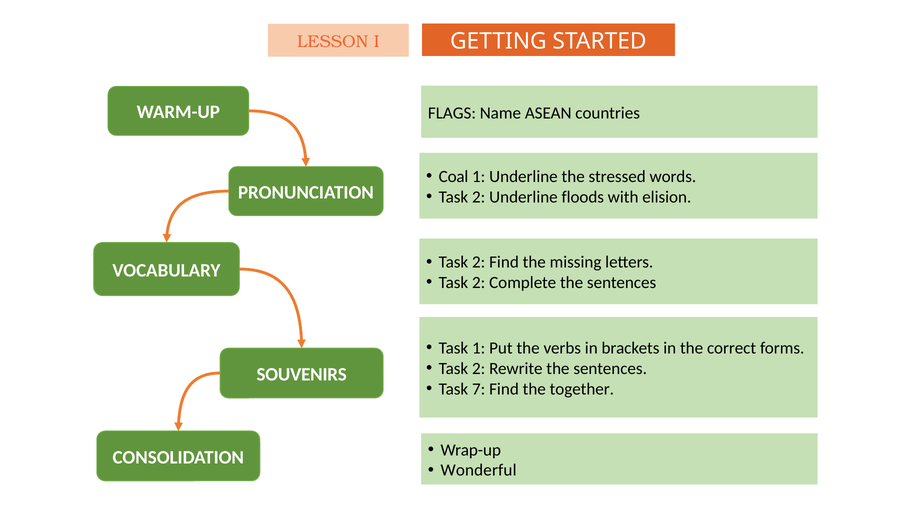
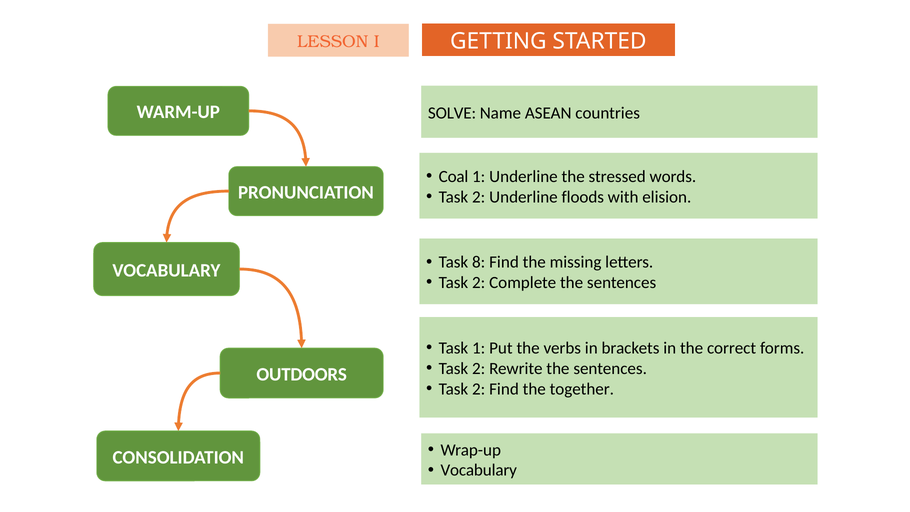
FLAGS: FLAGS -> SOLVE
2 at (479, 262): 2 -> 8
SOUVENIRS: SOUVENIRS -> OUTDOORS
7 at (479, 389): 7 -> 2
Wonderful at (479, 470): Wonderful -> Vocabulary
